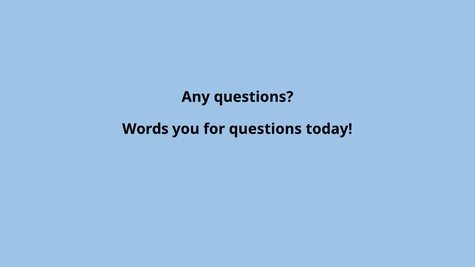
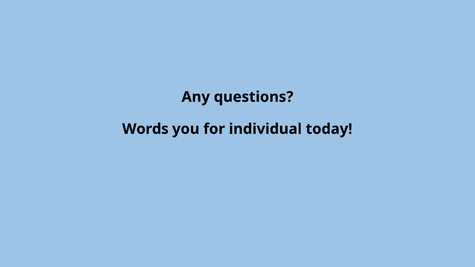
for questions: questions -> individual
